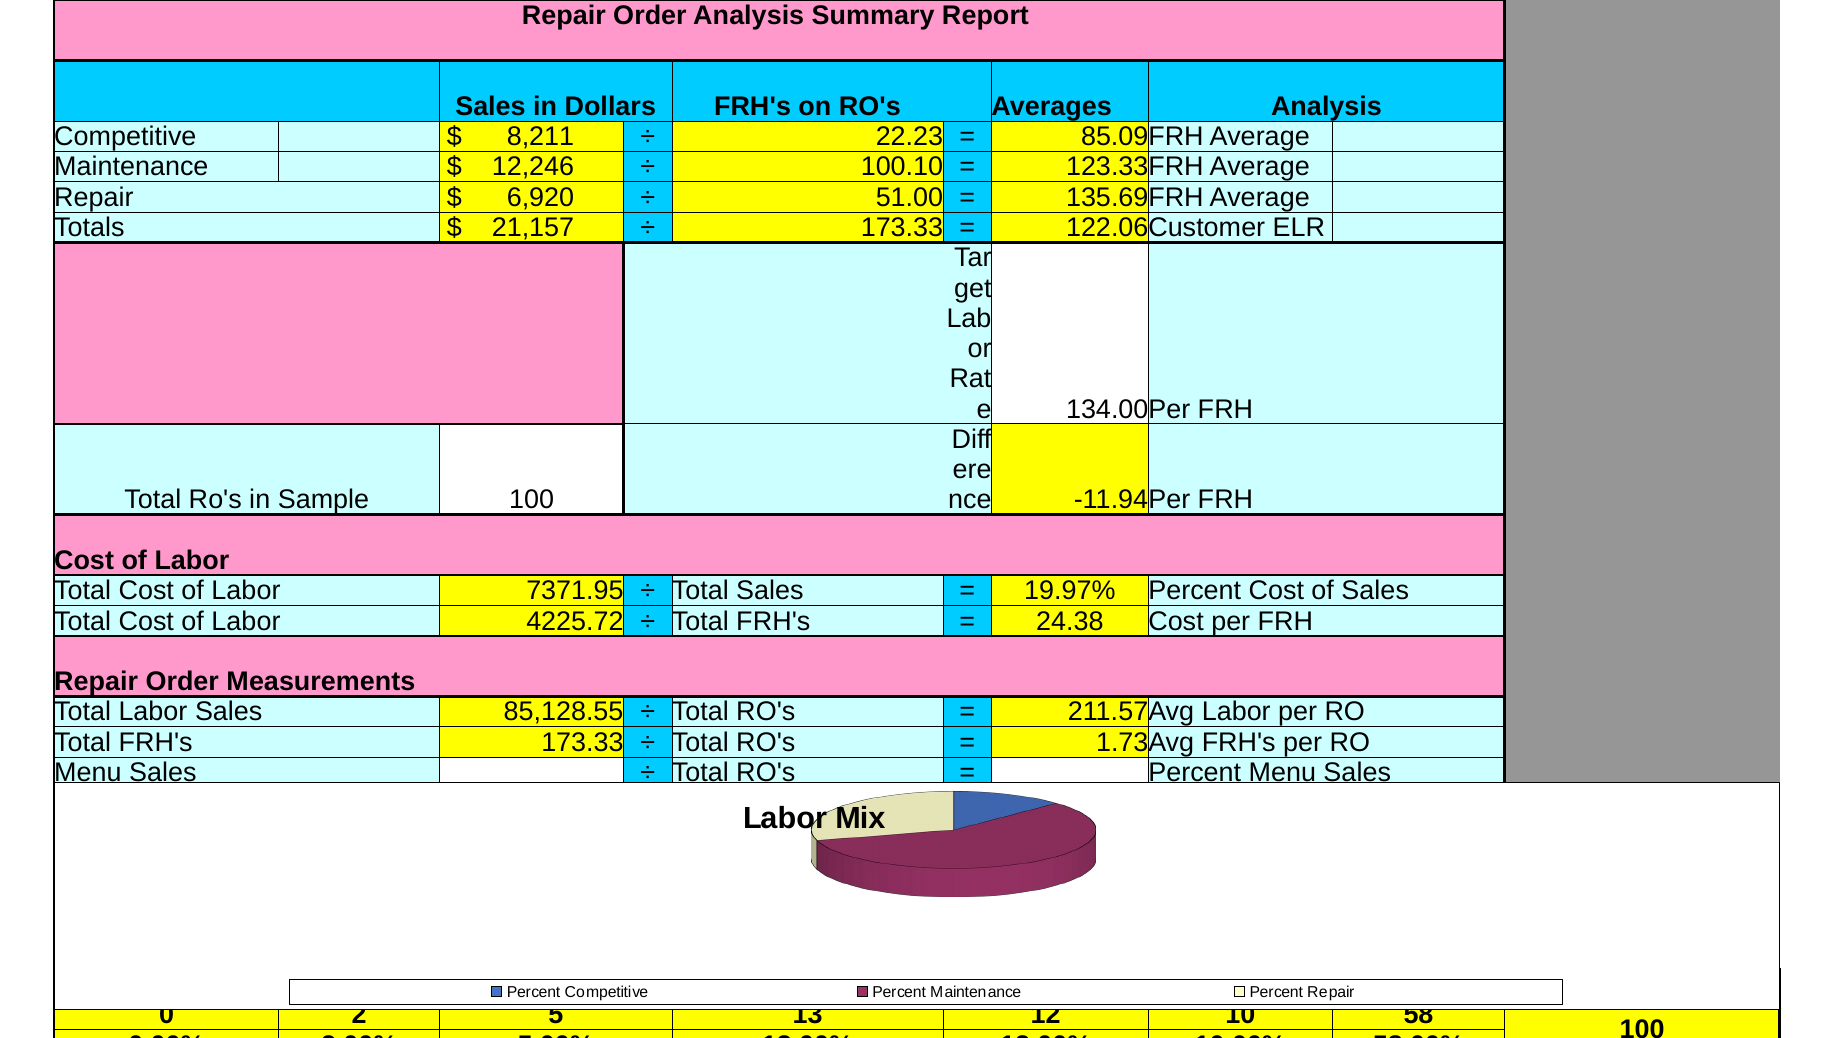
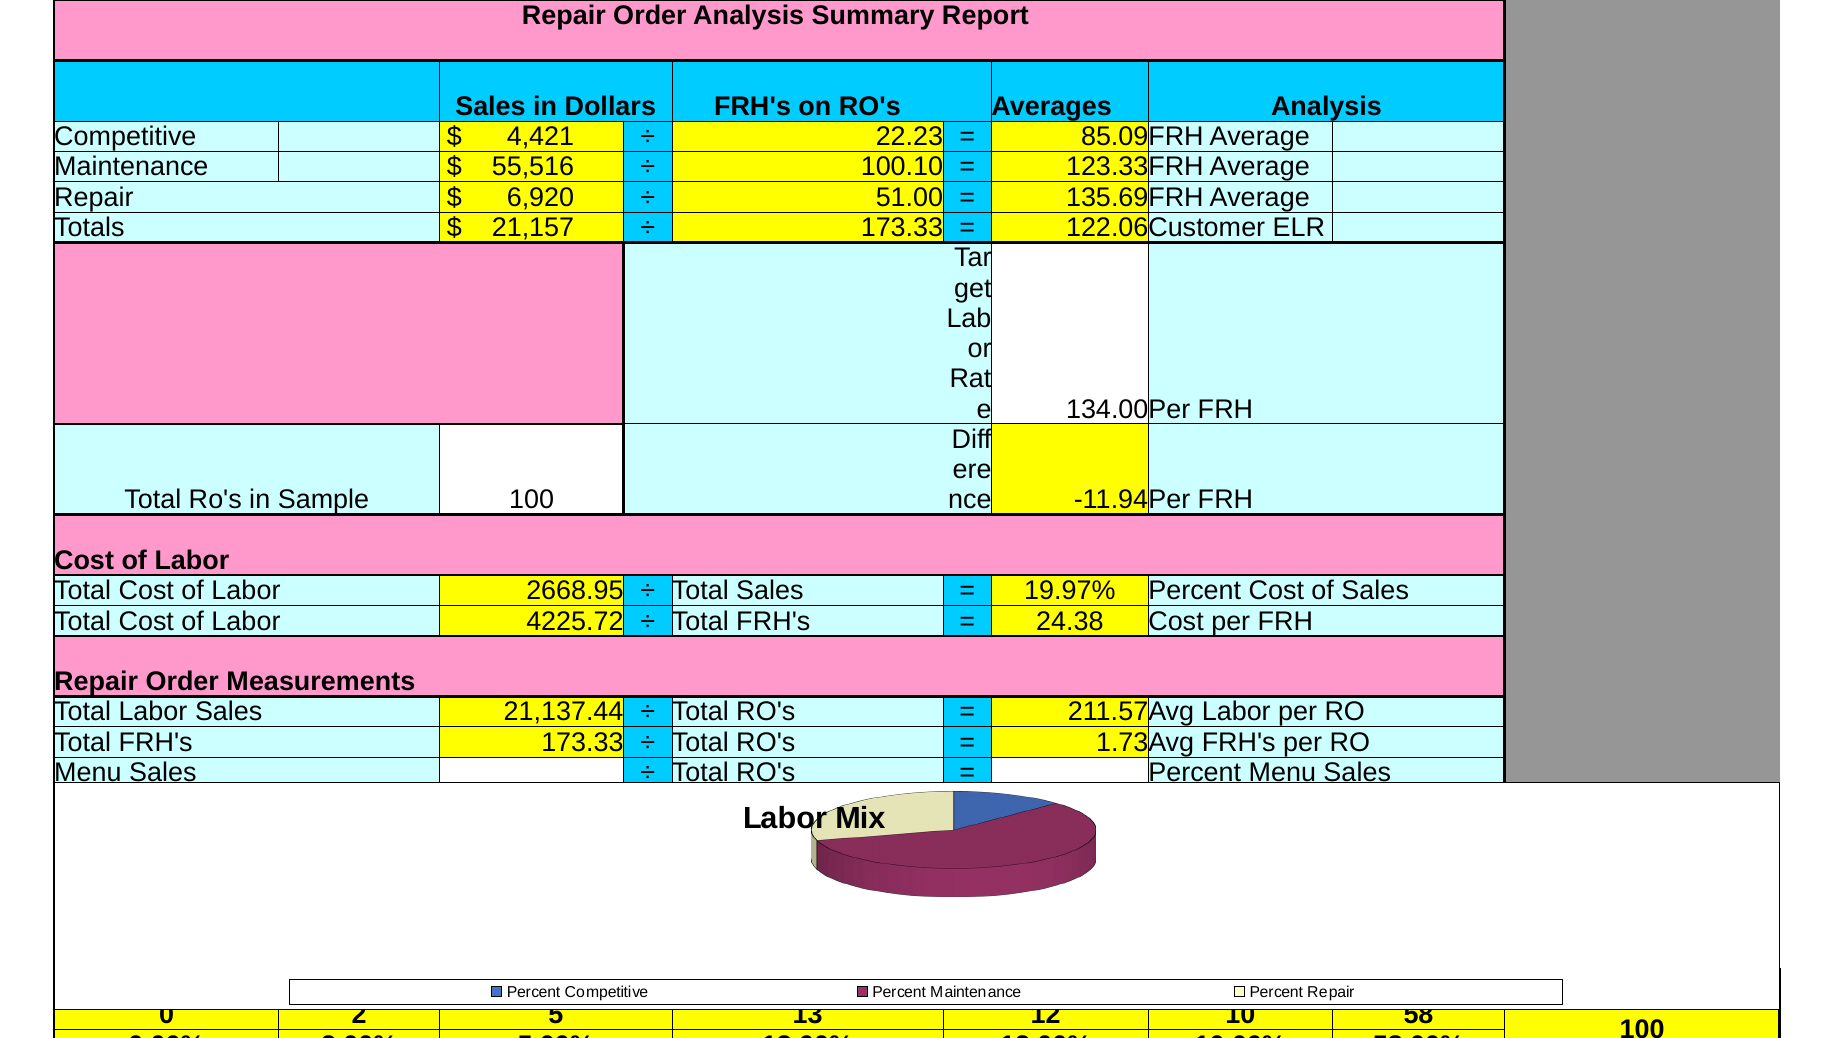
8,211: 8,211 -> 4,421
12,246: 12,246 -> 55,516
7371.95: 7371.95 -> 2668.95
85,128.55: 85,128.55 -> 21,137.44
